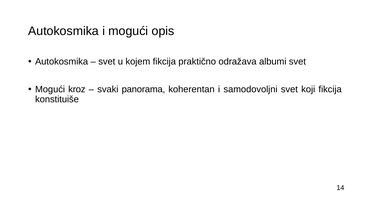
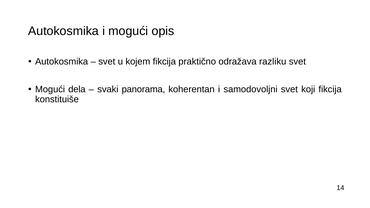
albumi: albumi -> razliku
kroz: kroz -> dela
